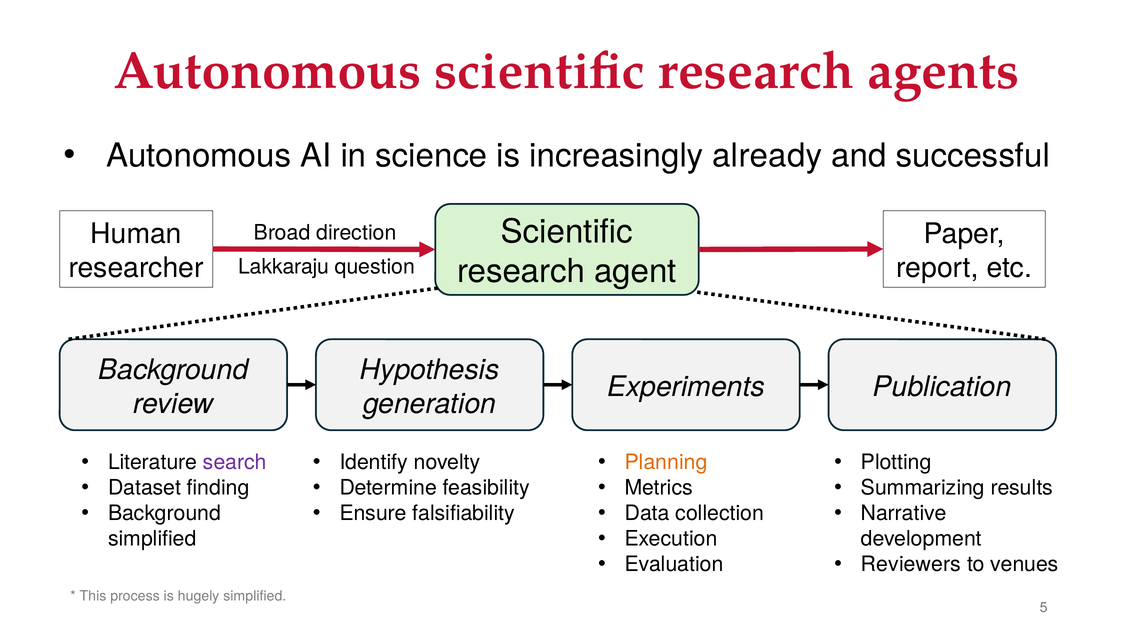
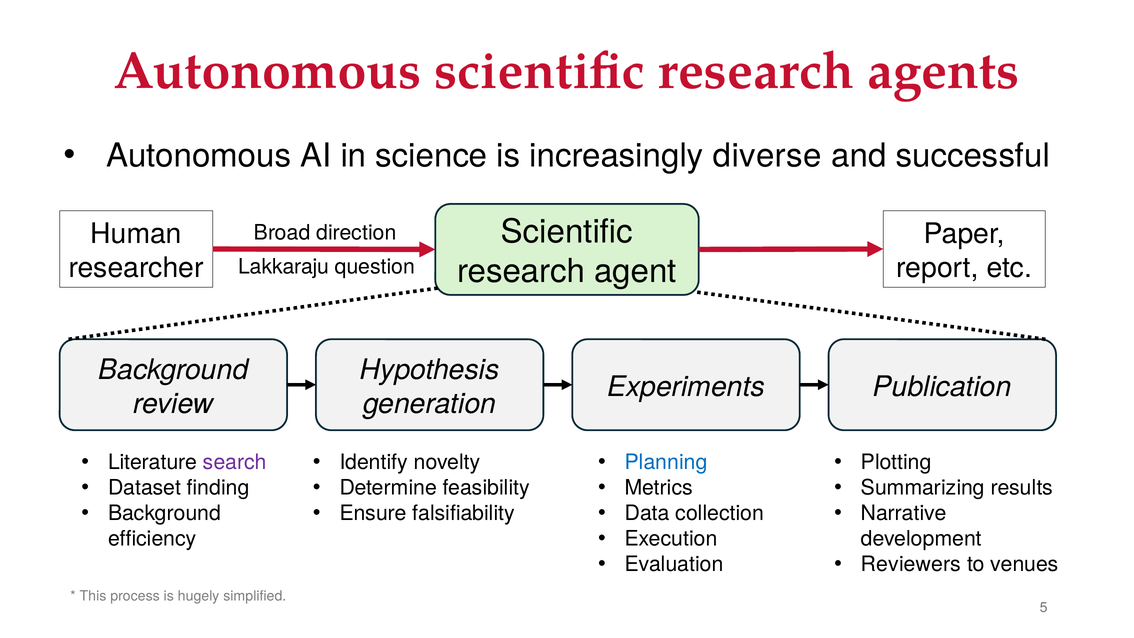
already: already -> diverse
Planning colour: orange -> blue
simplified at (152, 539): simplified -> efficiency
